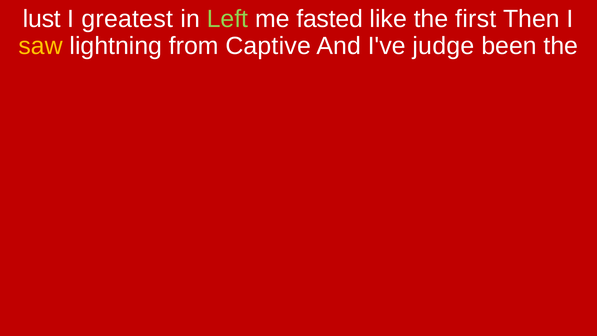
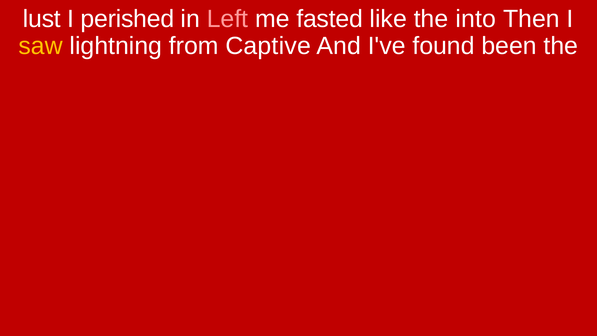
greatest: greatest -> perished
Left colour: light green -> pink
first: first -> into
judge: judge -> found
